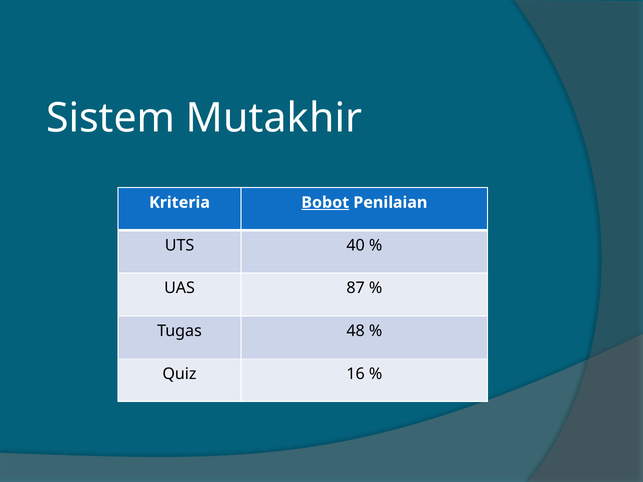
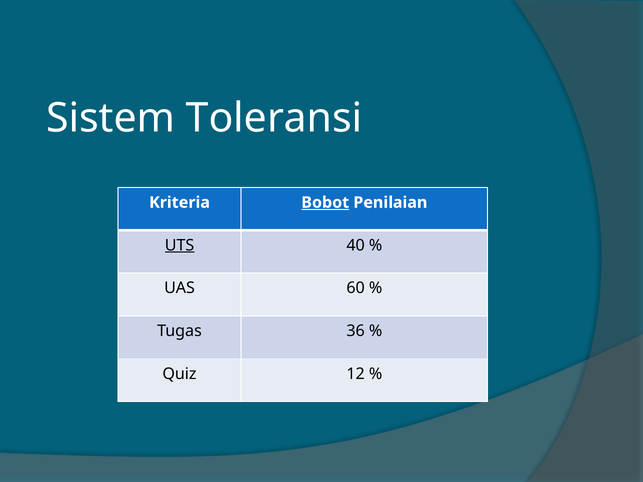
Mutakhir: Mutakhir -> Toleransi
UTS underline: none -> present
87: 87 -> 60
48: 48 -> 36
16: 16 -> 12
